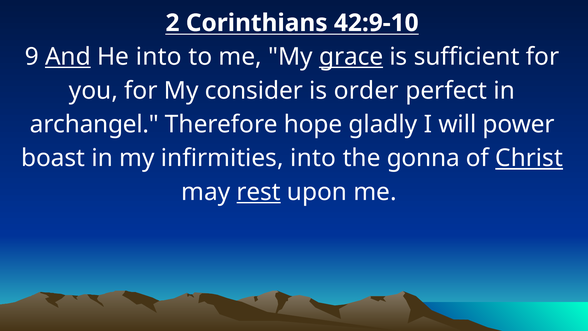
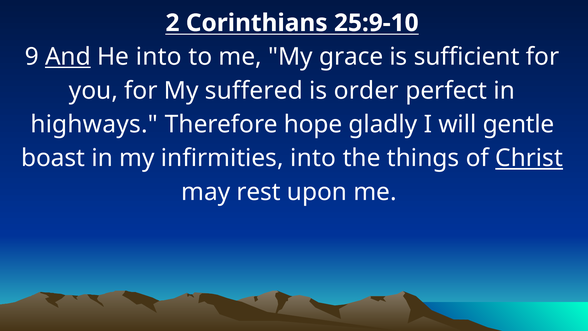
42:9-10: 42:9-10 -> 25:9-10
grace underline: present -> none
consider: consider -> suffered
archangel: archangel -> highways
power: power -> gentle
gonna: gonna -> things
rest underline: present -> none
